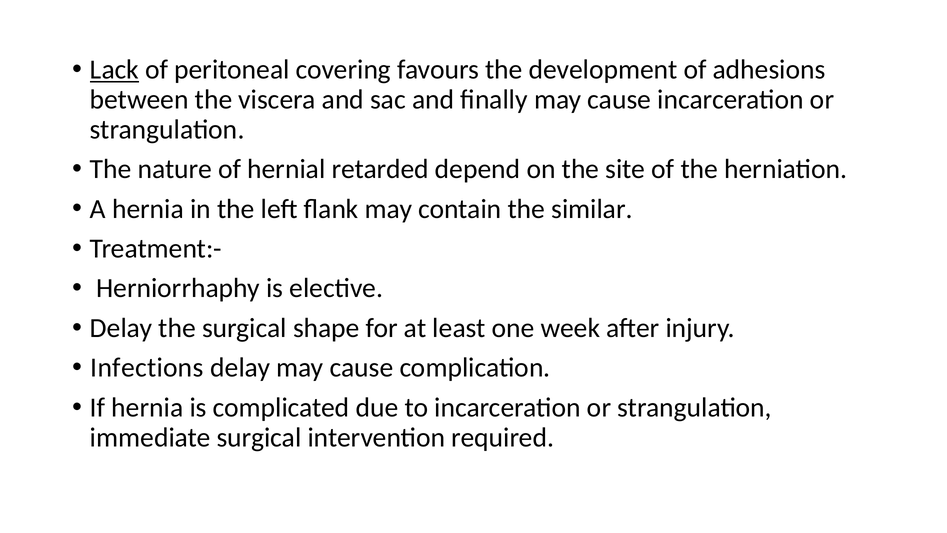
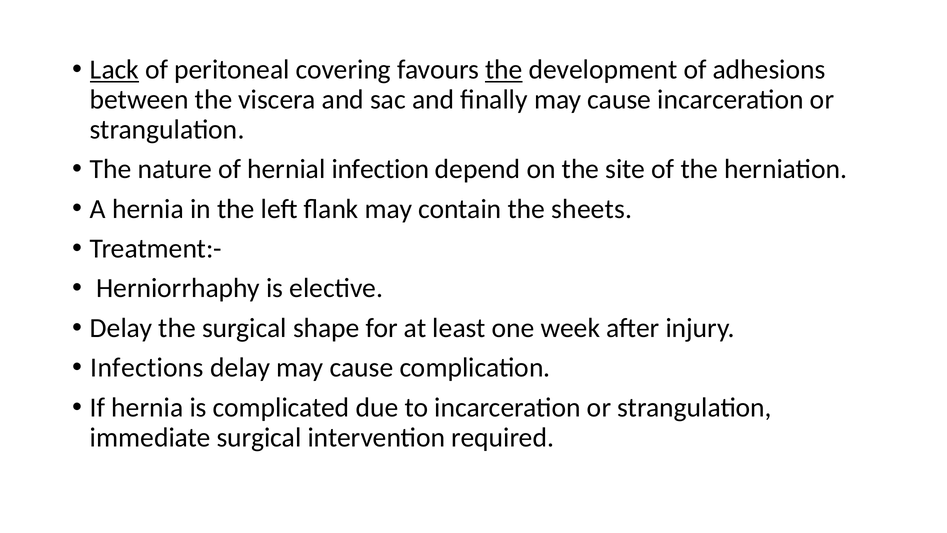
the at (504, 70) underline: none -> present
retarded: retarded -> infection
similar: similar -> sheets
